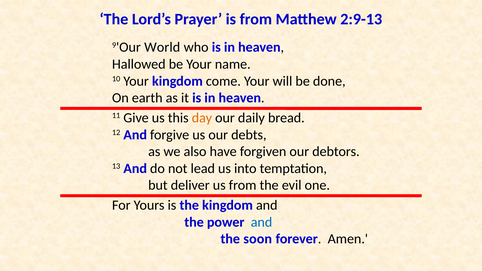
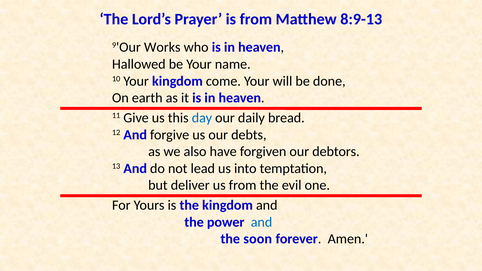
2:9-13: 2:9-13 -> 8:9-13
World: World -> Works
day colour: orange -> blue
